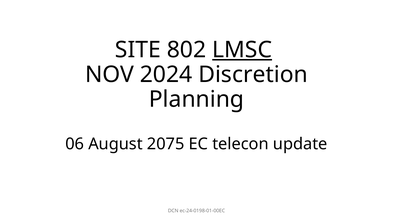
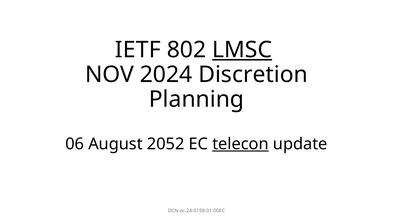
SITE: SITE -> IETF
2075: 2075 -> 2052
telecon underline: none -> present
